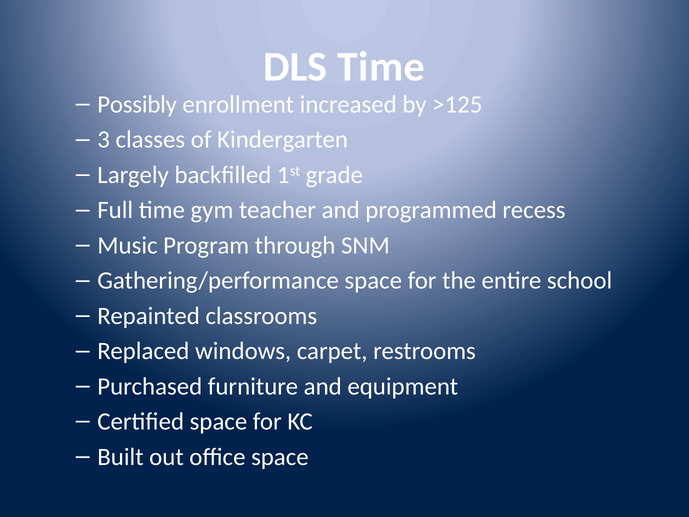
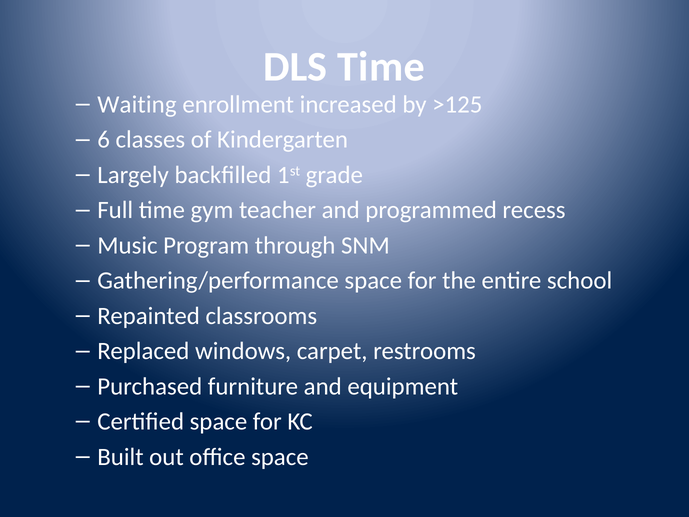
Possibly: Possibly -> Waiting
3: 3 -> 6
